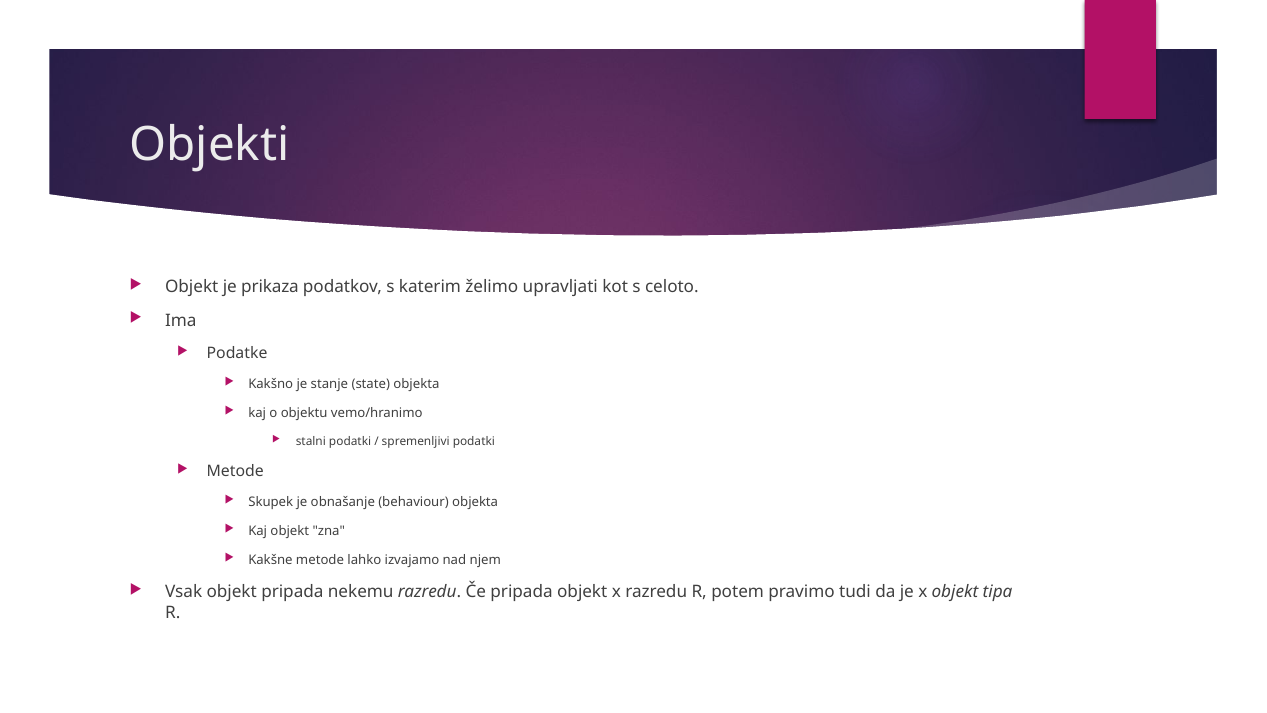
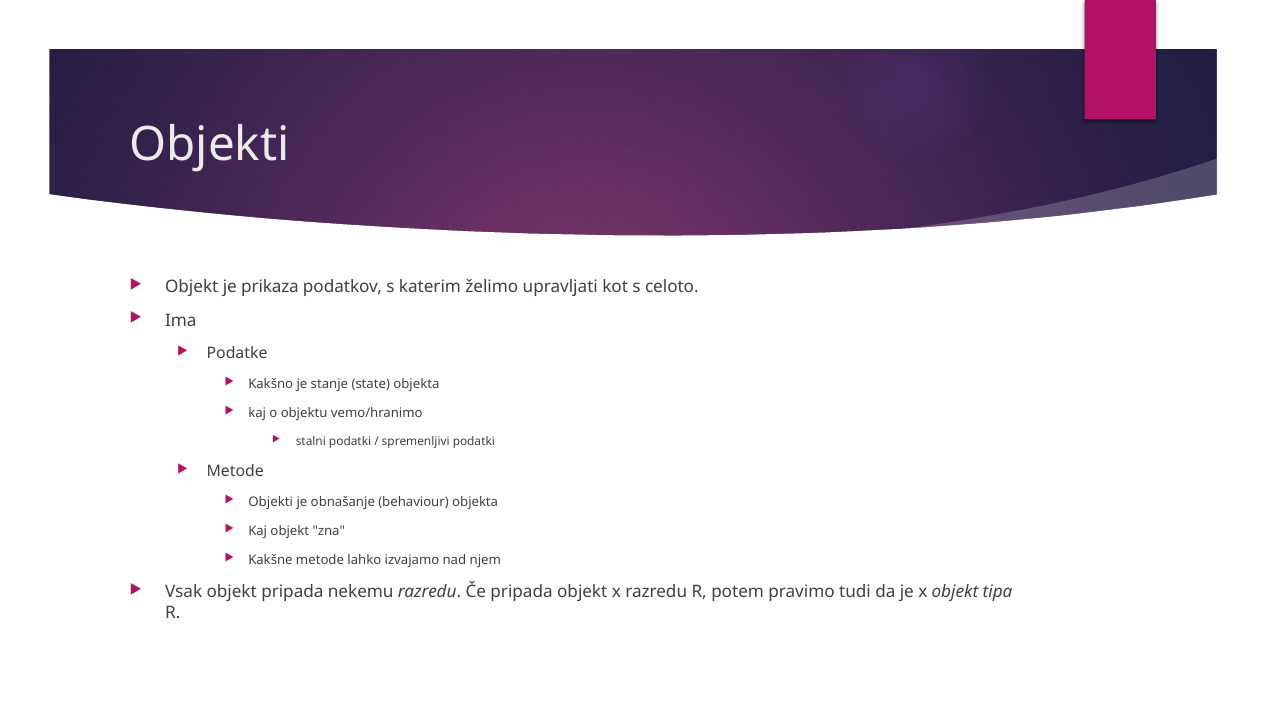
Skupek at (271, 502): Skupek -> Objekti
